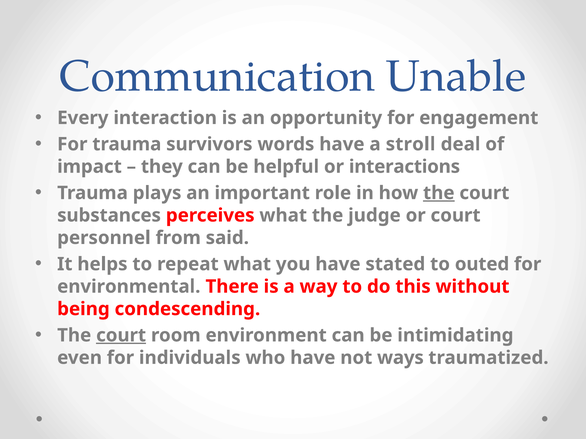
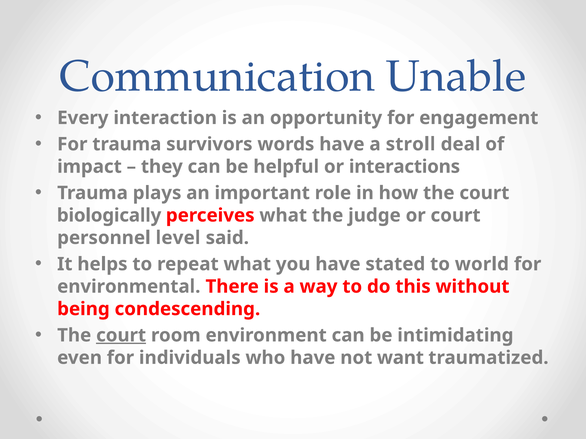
the at (439, 193) underline: present -> none
substances: substances -> biologically
from: from -> level
outed: outed -> world
ways: ways -> want
